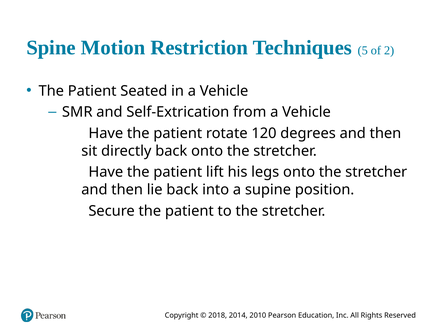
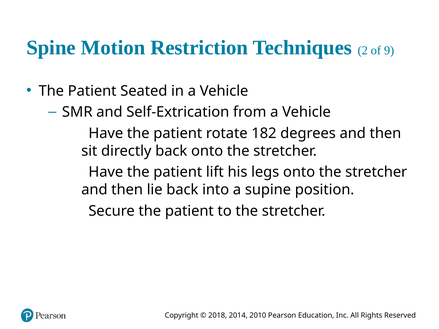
5: 5 -> 2
2: 2 -> 9
120: 120 -> 182
